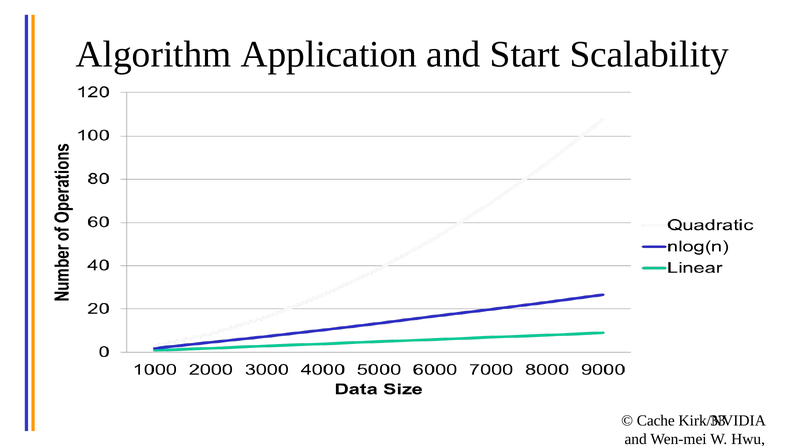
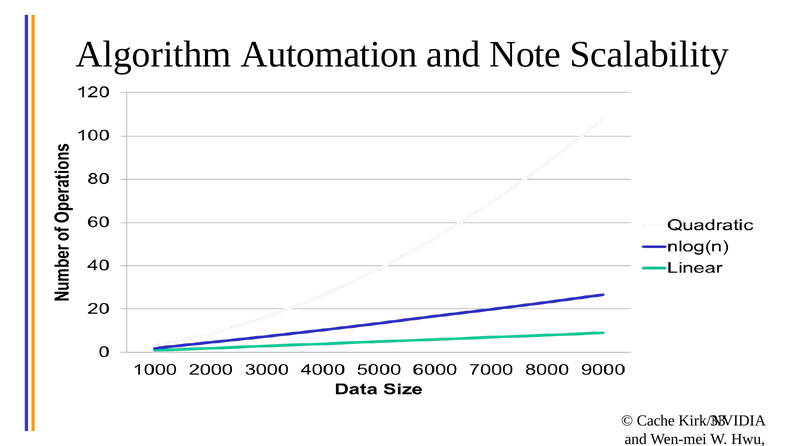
Application: Application -> Automation
Start: Start -> Note
